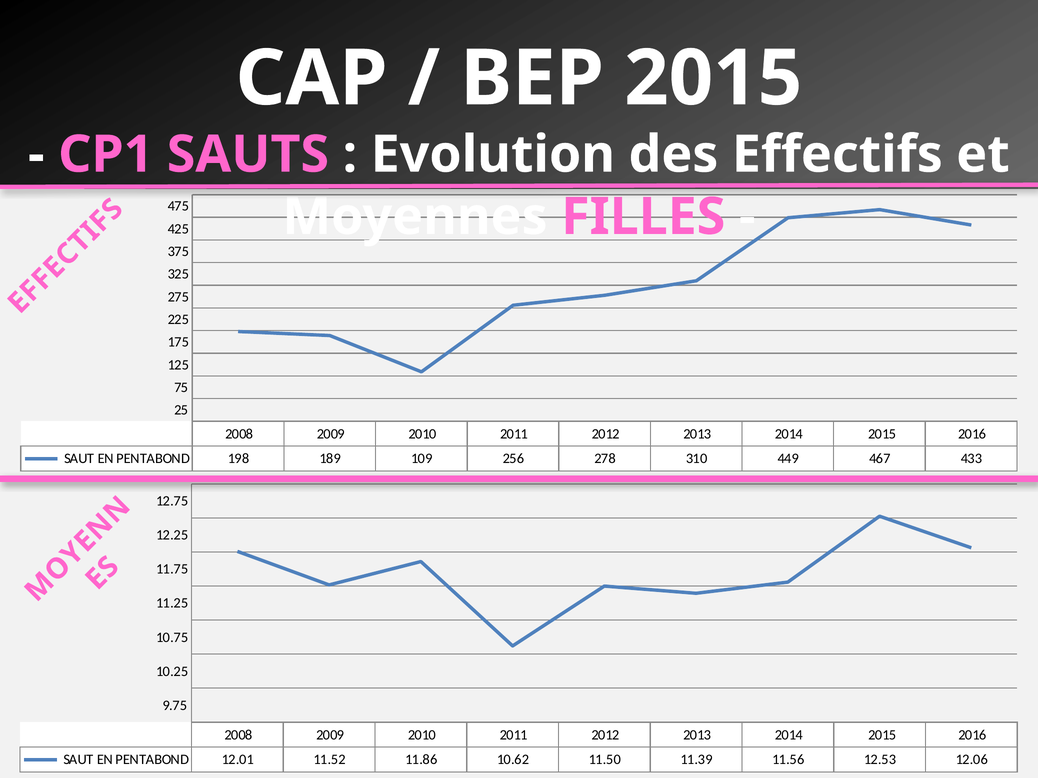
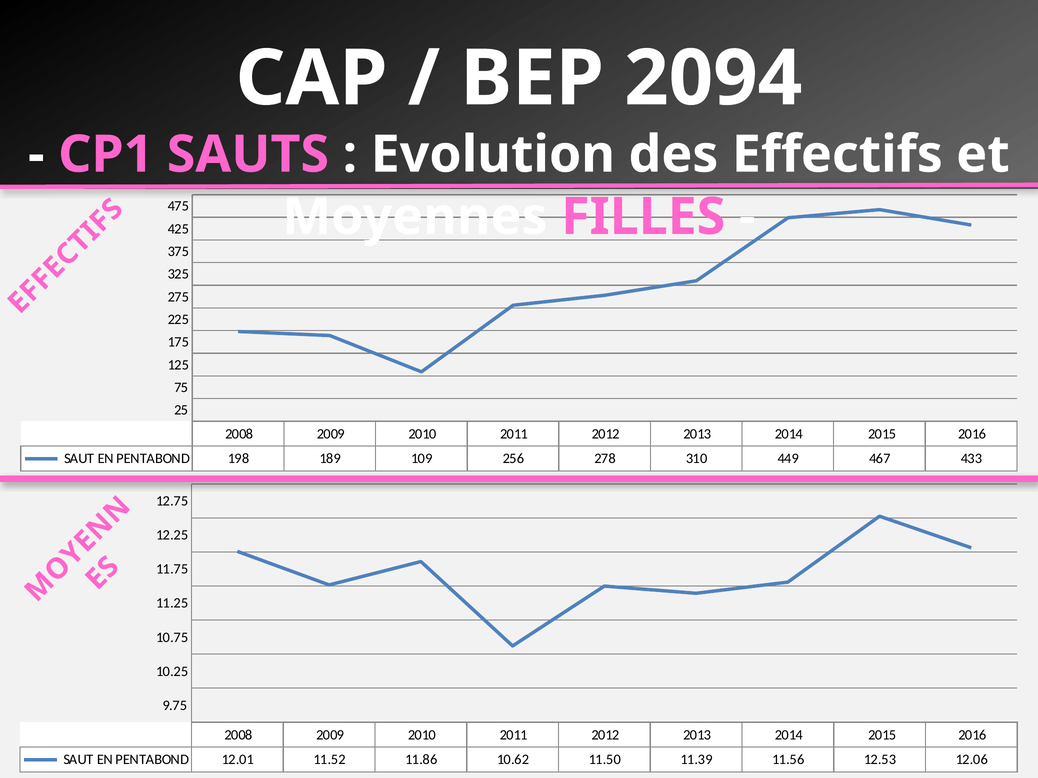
BEP 2015: 2015 -> 2094
